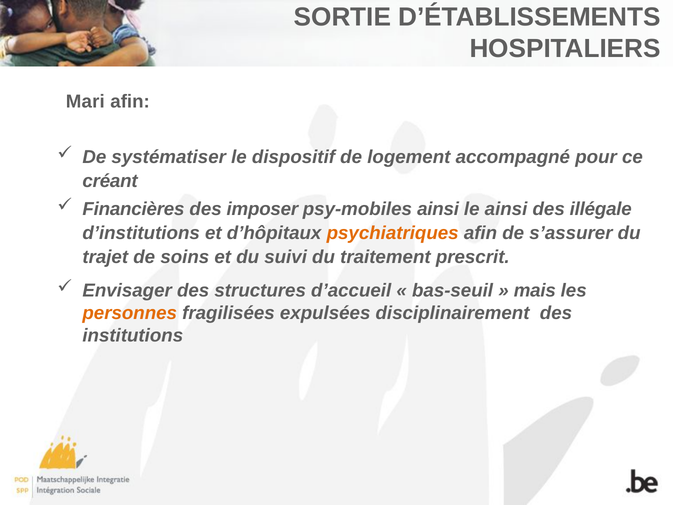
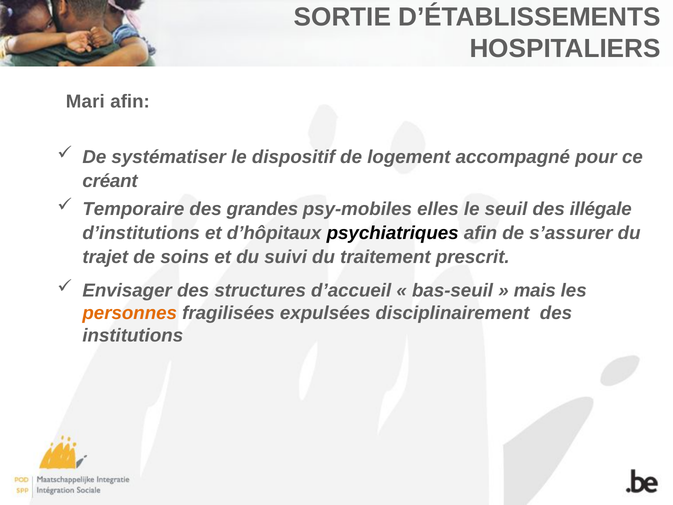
Financières: Financières -> Temporaire
imposer: imposer -> grandes
psy-mobiles ainsi: ainsi -> elles
le ainsi: ainsi -> seuil
psychiatriques colour: orange -> black
